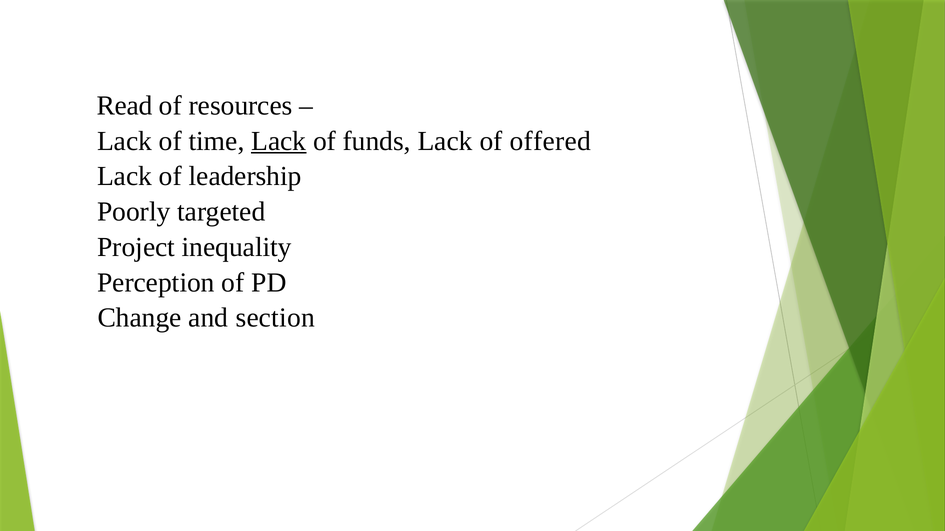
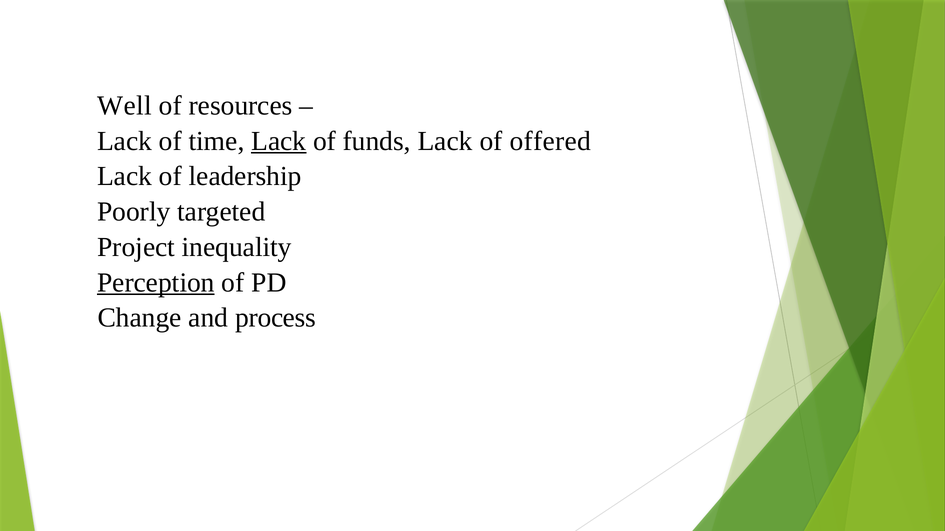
Read: Read -> Well
Perception underline: none -> present
section: section -> process
